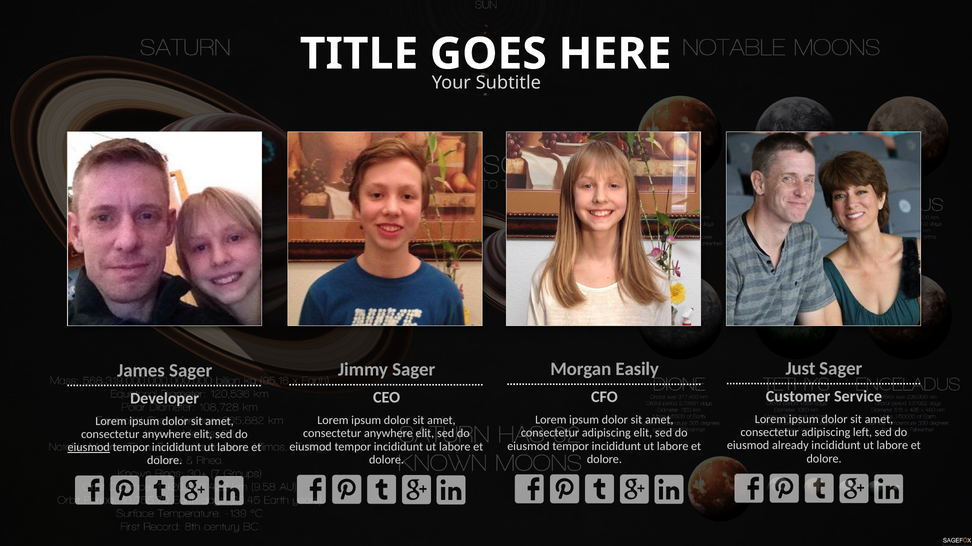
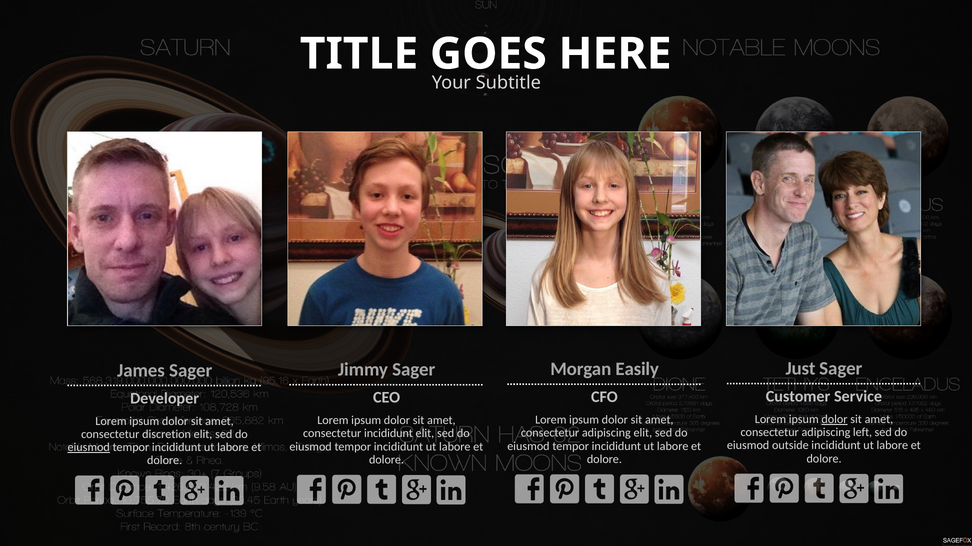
dolor at (834, 420) underline: none -> present
anywhere at (388, 434): anywhere -> incididunt
anywhere at (167, 435): anywhere -> discretion
already: already -> outside
